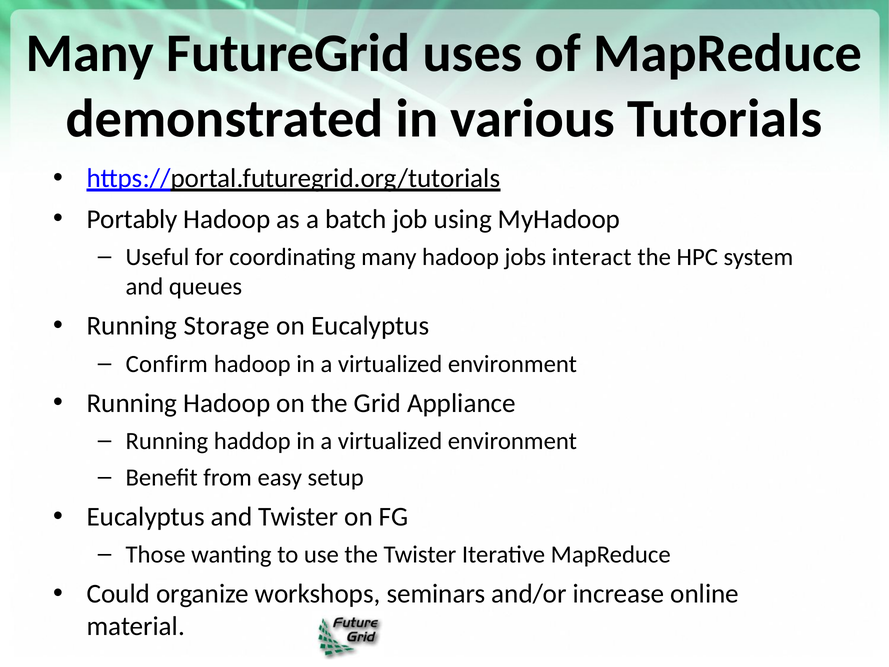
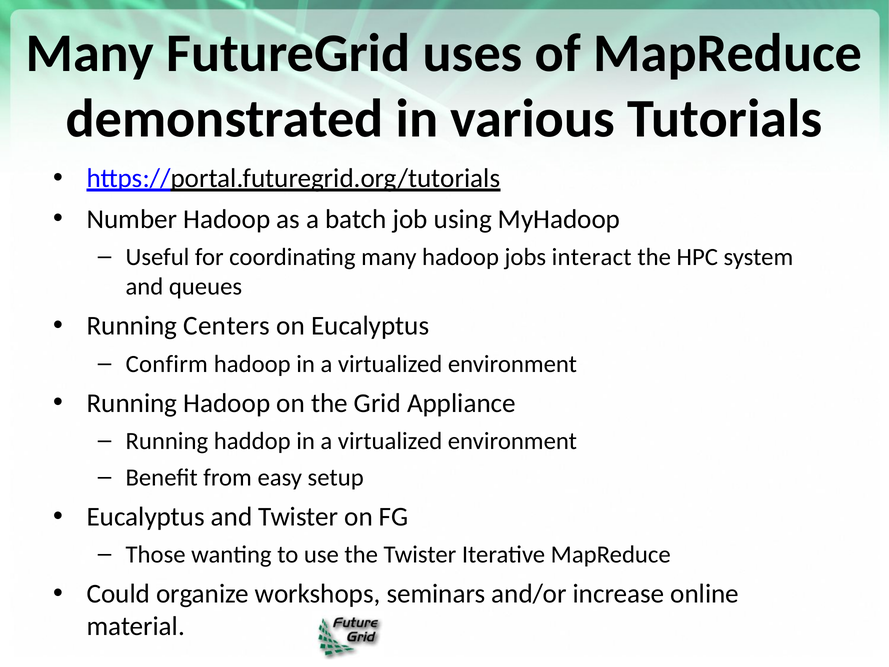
Portably: Portably -> Number
Storage: Storage -> Centers
